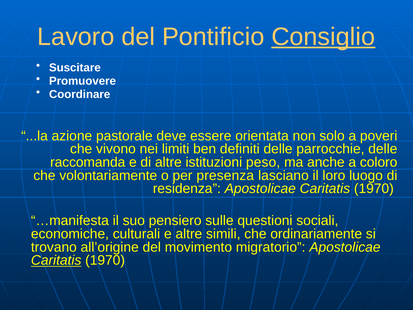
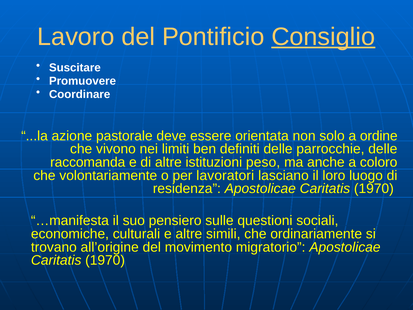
poveri: poveri -> ordine
presenza: presenza -> lavoratori
Caritatis at (56, 260) underline: present -> none
